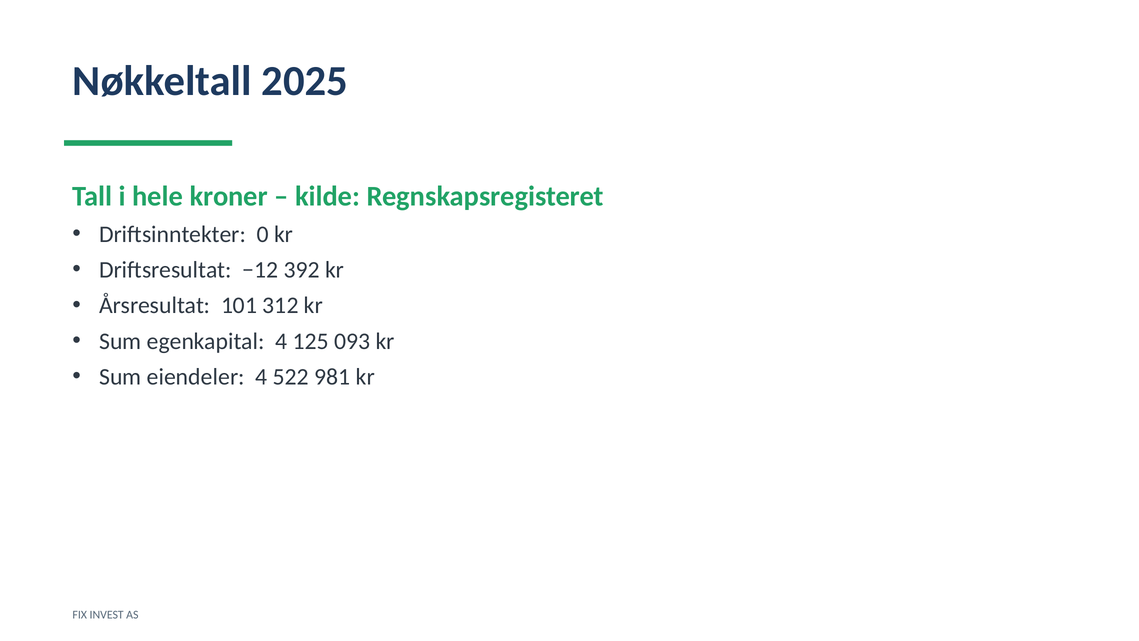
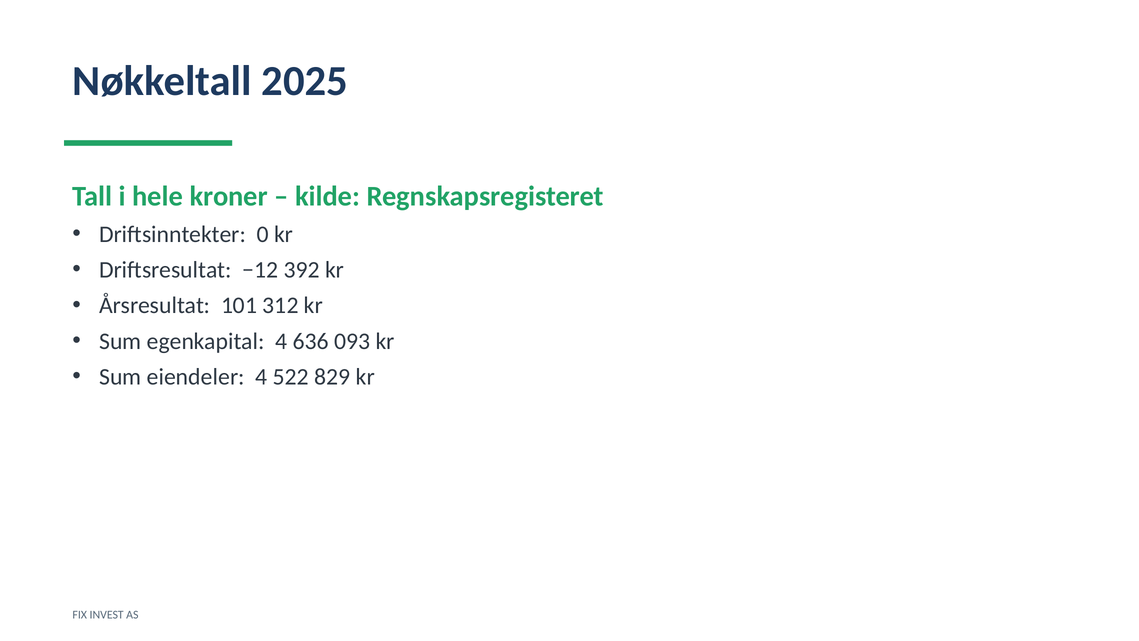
125: 125 -> 636
981: 981 -> 829
